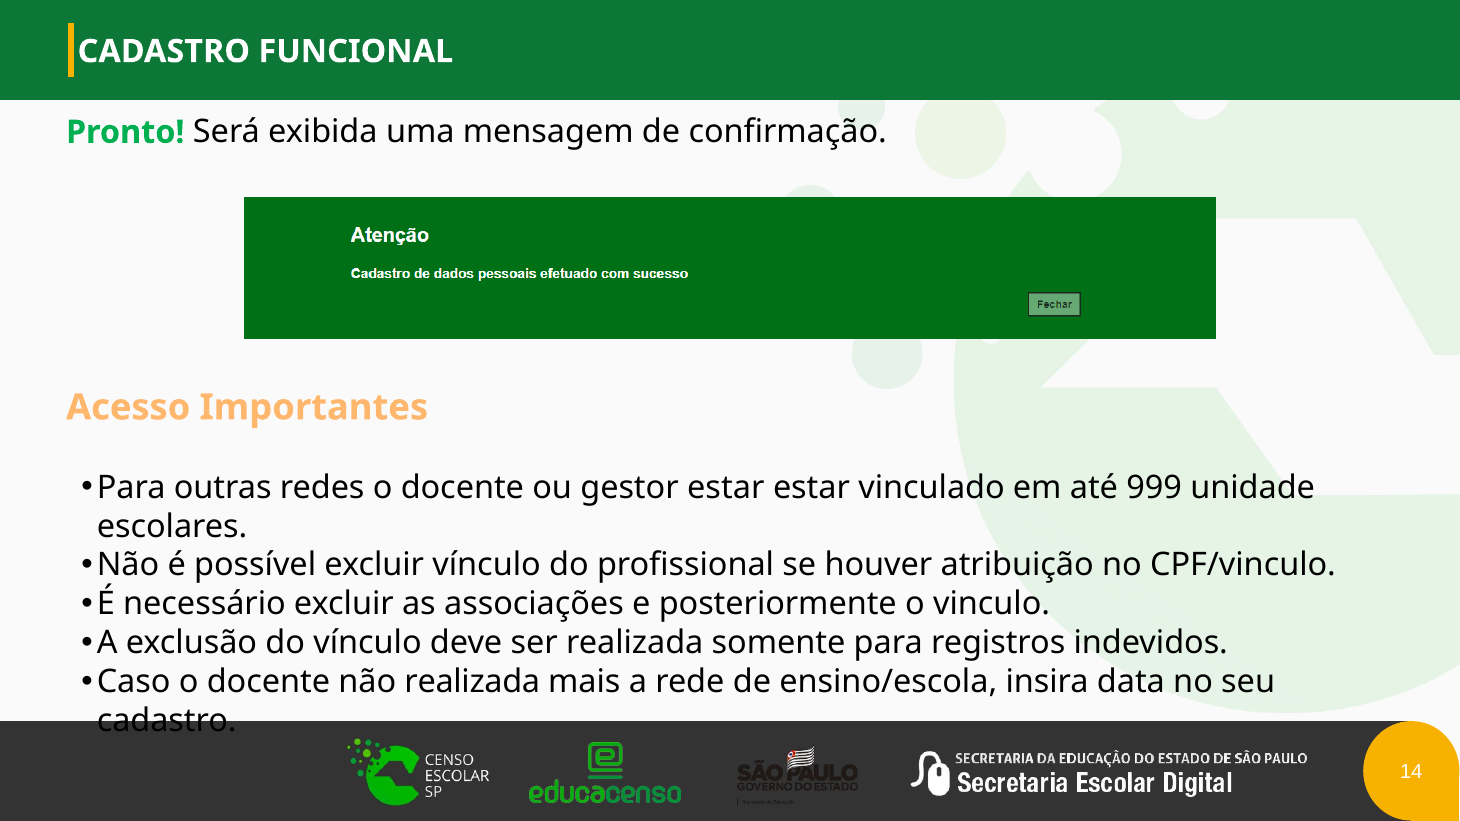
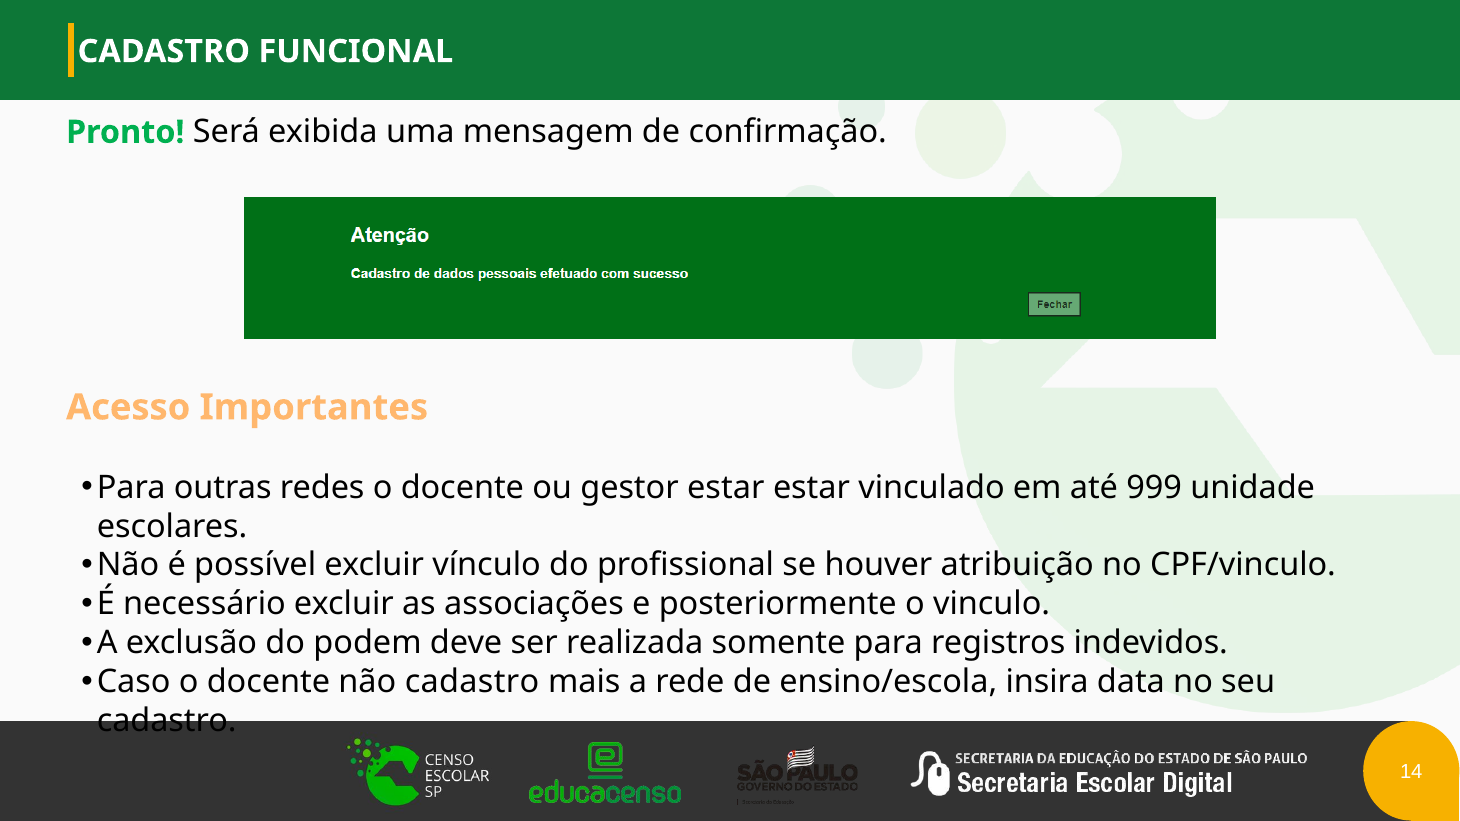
do vínculo: vínculo -> podem
não realizada: realizada -> cadastro
